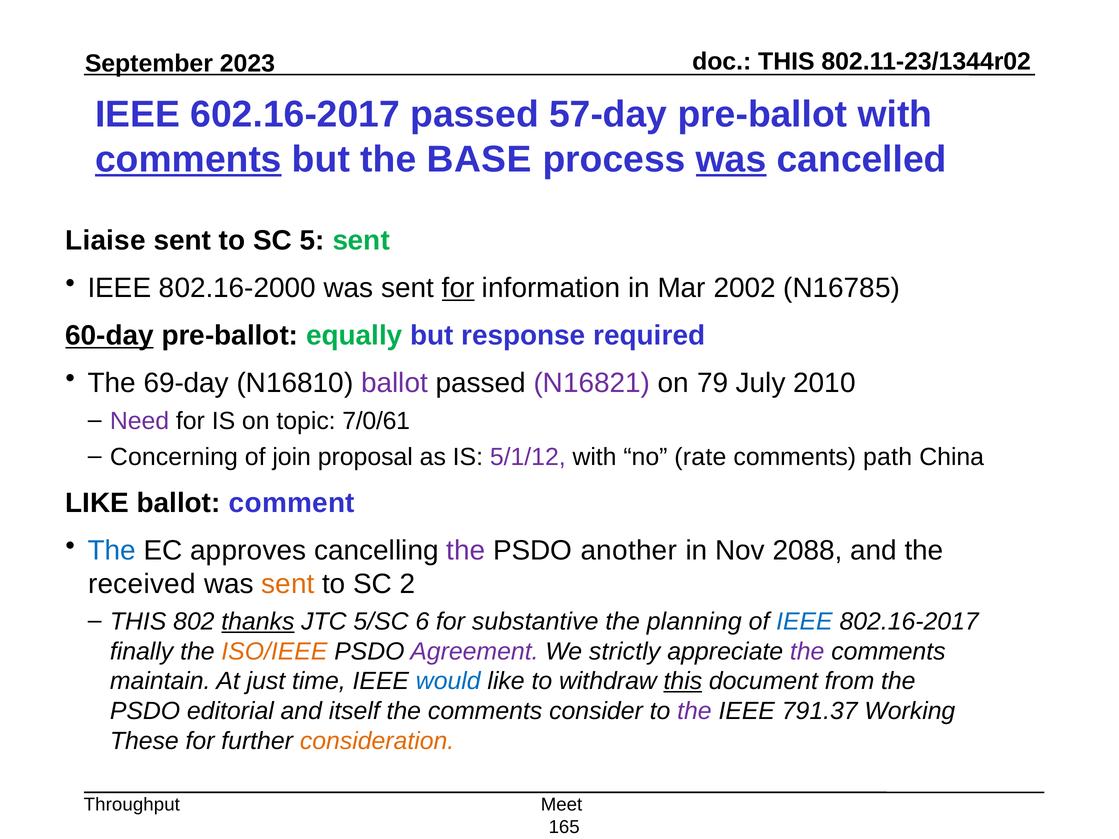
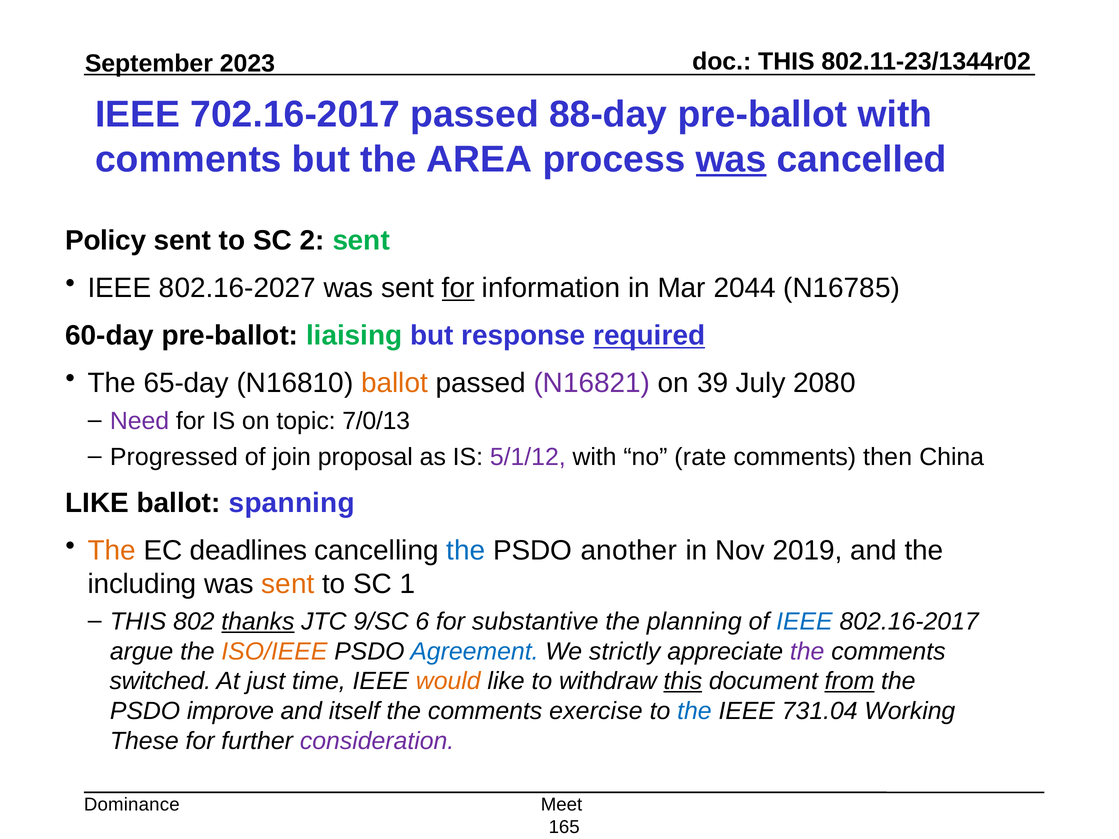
602.16-2017: 602.16-2017 -> 702.16-2017
57-day: 57-day -> 88-day
comments at (188, 159) underline: present -> none
BASE: BASE -> AREA
Liaise: Liaise -> Policy
5: 5 -> 2
802.16-2000: 802.16-2000 -> 802.16-2027
2002: 2002 -> 2044
60-day underline: present -> none
equally: equally -> liaising
required underline: none -> present
69-day: 69-day -> 65-day
ballot at (395, 383) colour: purple -> orange
79: 79 -> 39
2010: 2010 -> 2080
7/0/61: 7/0/61 -> 7/0/13
Concerning: Concerning -> Progressed
path: path -> then
comment: comment -> spanning
The at (112, 551) colour: blue -> orange
approves: approves -> deadlines
the at (466, 551) colour: purple -> blue
2088: 2088 -> 2019
received: received -> including
2: 2 -> 1
5/SC: 5/SC -> 9/SC
finally: finally -> argue
Agreement colour: purple -> blue
maintain: maintain -> switched
would colour: blue -> orange
from underline: none -> present
editorial: editorial -> improve
consider: consider -> exercise
the at (694, 711) colour: purple -> blue
791.37: 791.37 -> 731.04
consideration colour: orange -> purple
Throughput: Throughput -> Dominance
